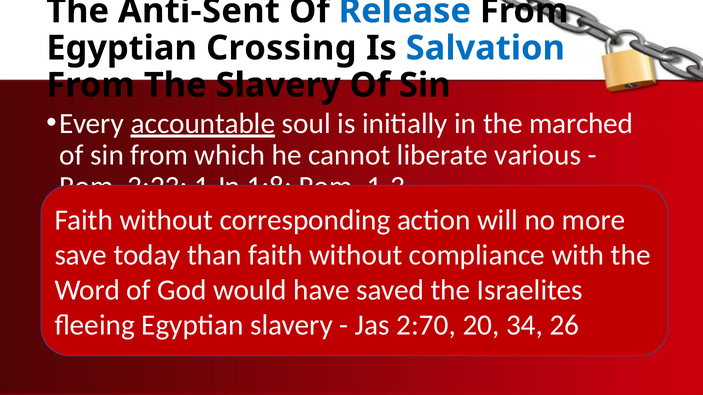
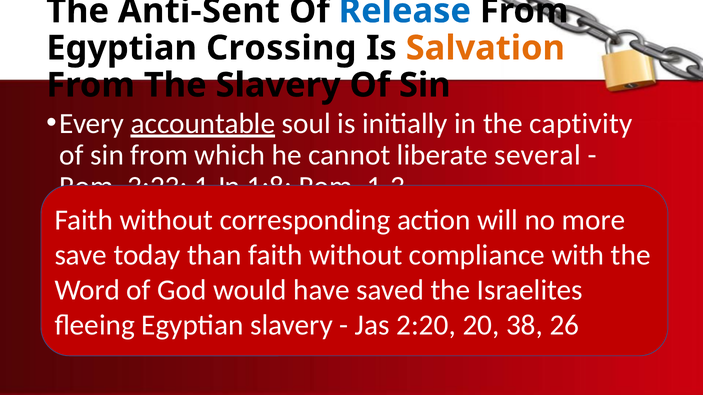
Salvation colour: blue -> orange
in the marched: marched -> captivity
various: various -> several
2:70: 2:70 -> 2:20
34: 34 -> 38
